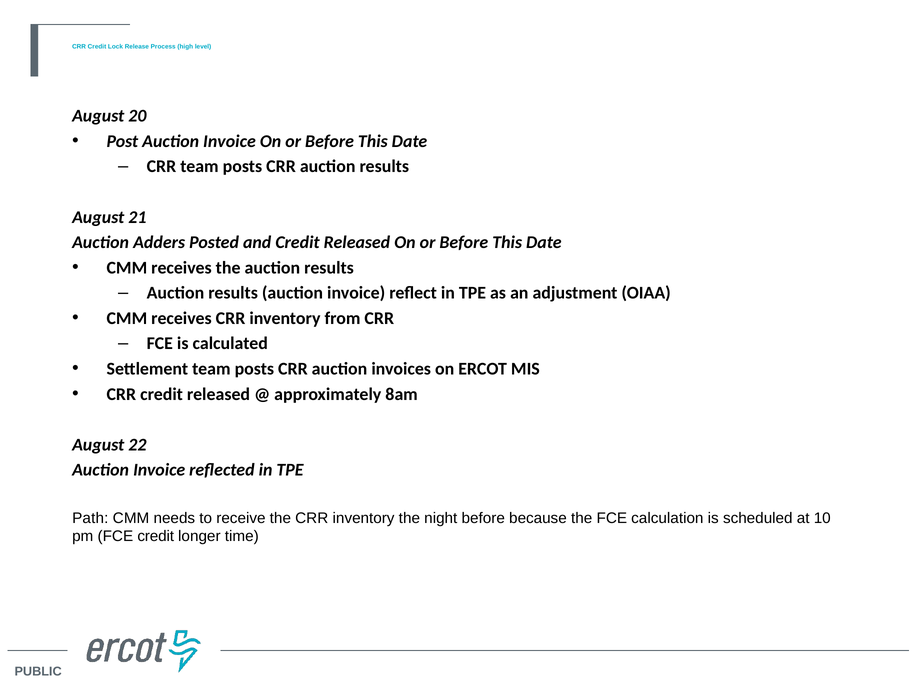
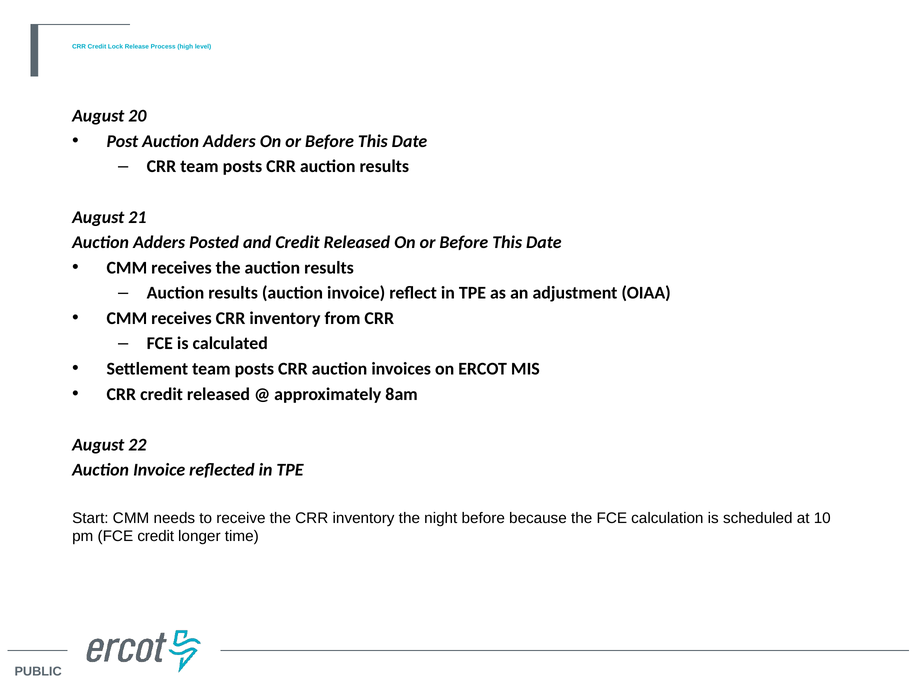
Post Auction Invoice: Invoice -> Adders
Path: Path -> Start
